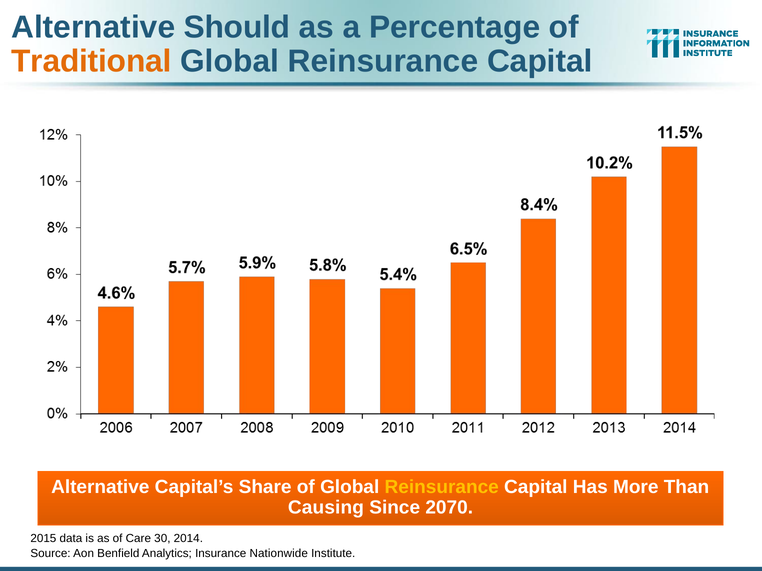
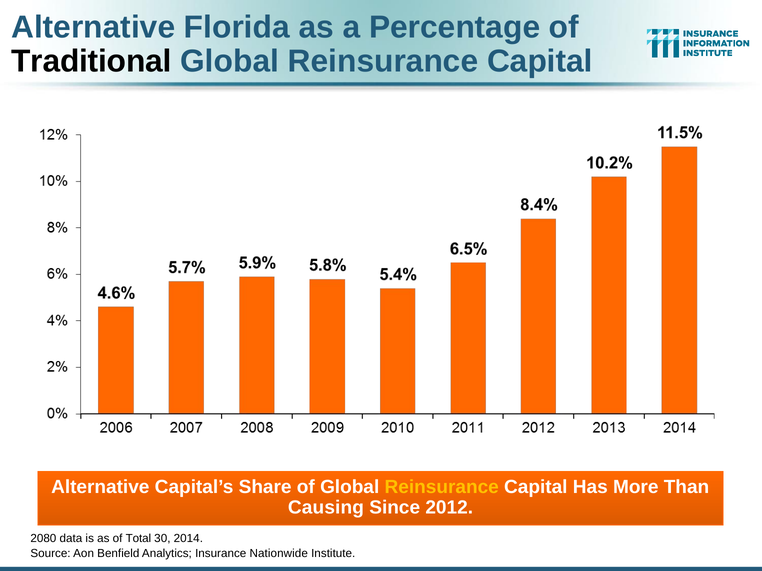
Should: Should -> Florida
Traditional colour: orange -> black
2070: 2070 -> 2012
2015: 2015 -> 2080
Care: Care -> Total
